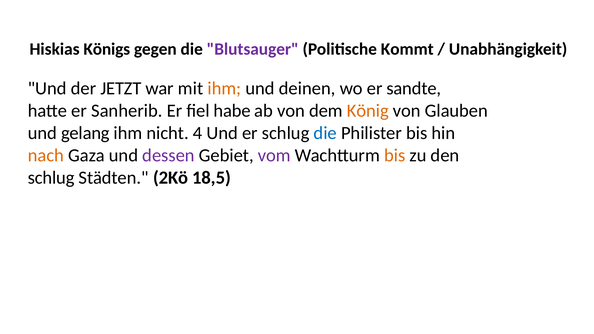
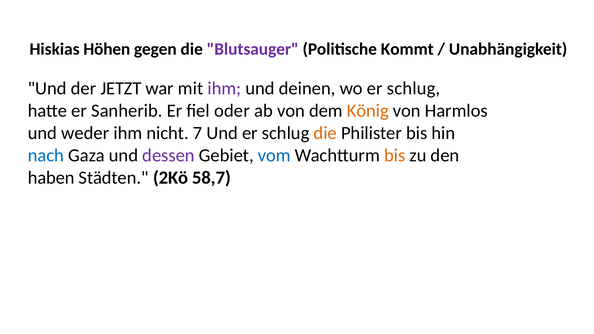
Königs: Königs -> Höhen
ihm at (224, 89) colour: orange -> purple
wo er sandte: sandte -> schlug
habe: habe -> oder
Glauben: Glauben -> Harmlos
gelang: gelang -> weder
4: 4 -> 7
die at (325, 133) colour: blue -> orange
nach colour: orange -> blue
vom colour: purple -> blue
schlug at (51, 178): schlug -> haben
18,5: 18,5 -> 58,7
